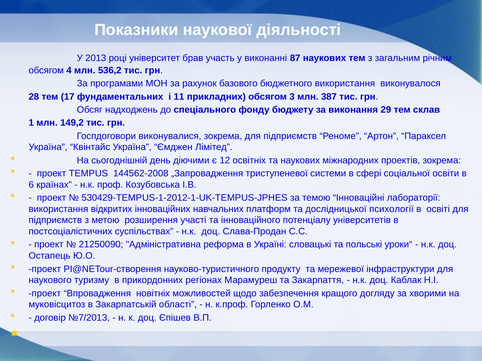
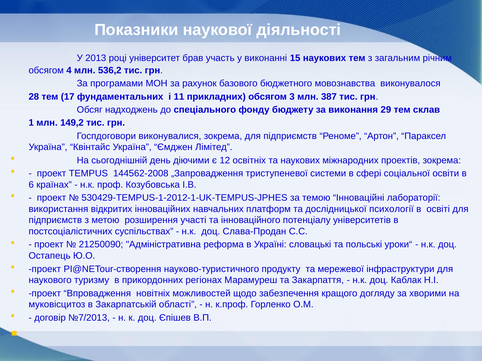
87: 87 -> 15
бюджетного використання: використання -> мовознавства
